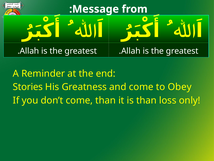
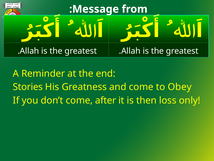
come than: than -> after
is than: than -> then
